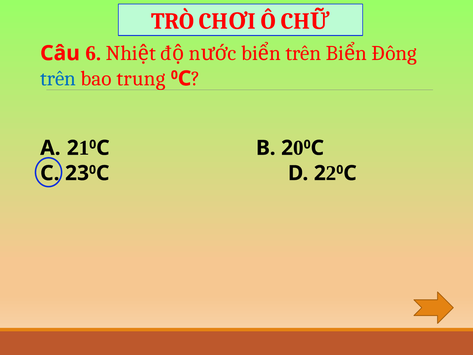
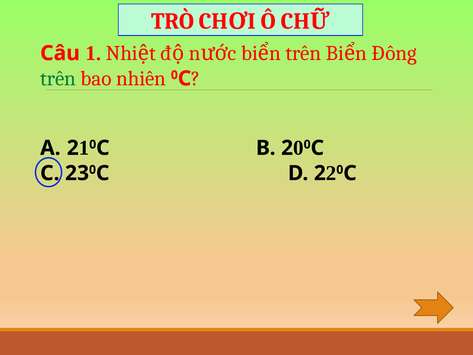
Câu 6: 6 -> 1
trên at (58, 78) colour: blue -> green
trung: trung -> nhiên
